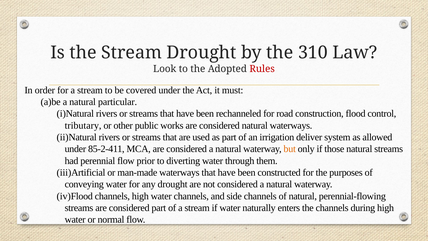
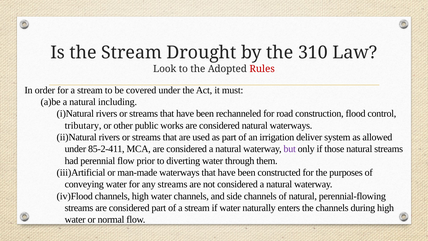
particular: particular -> including
but colour: orange -> purple
any drought: drought -> streams
